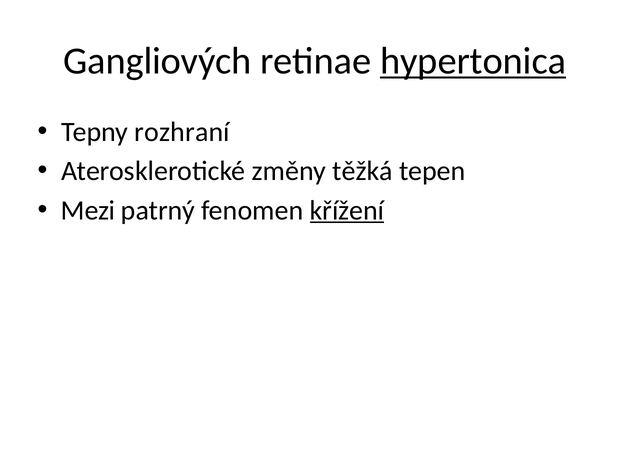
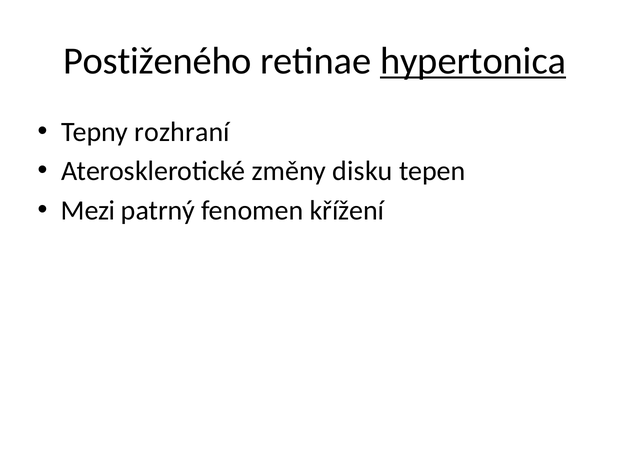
Gangliových: Gangliových -> Postiženého
těžká: těžká -> disku
křížení underline: present -> none
